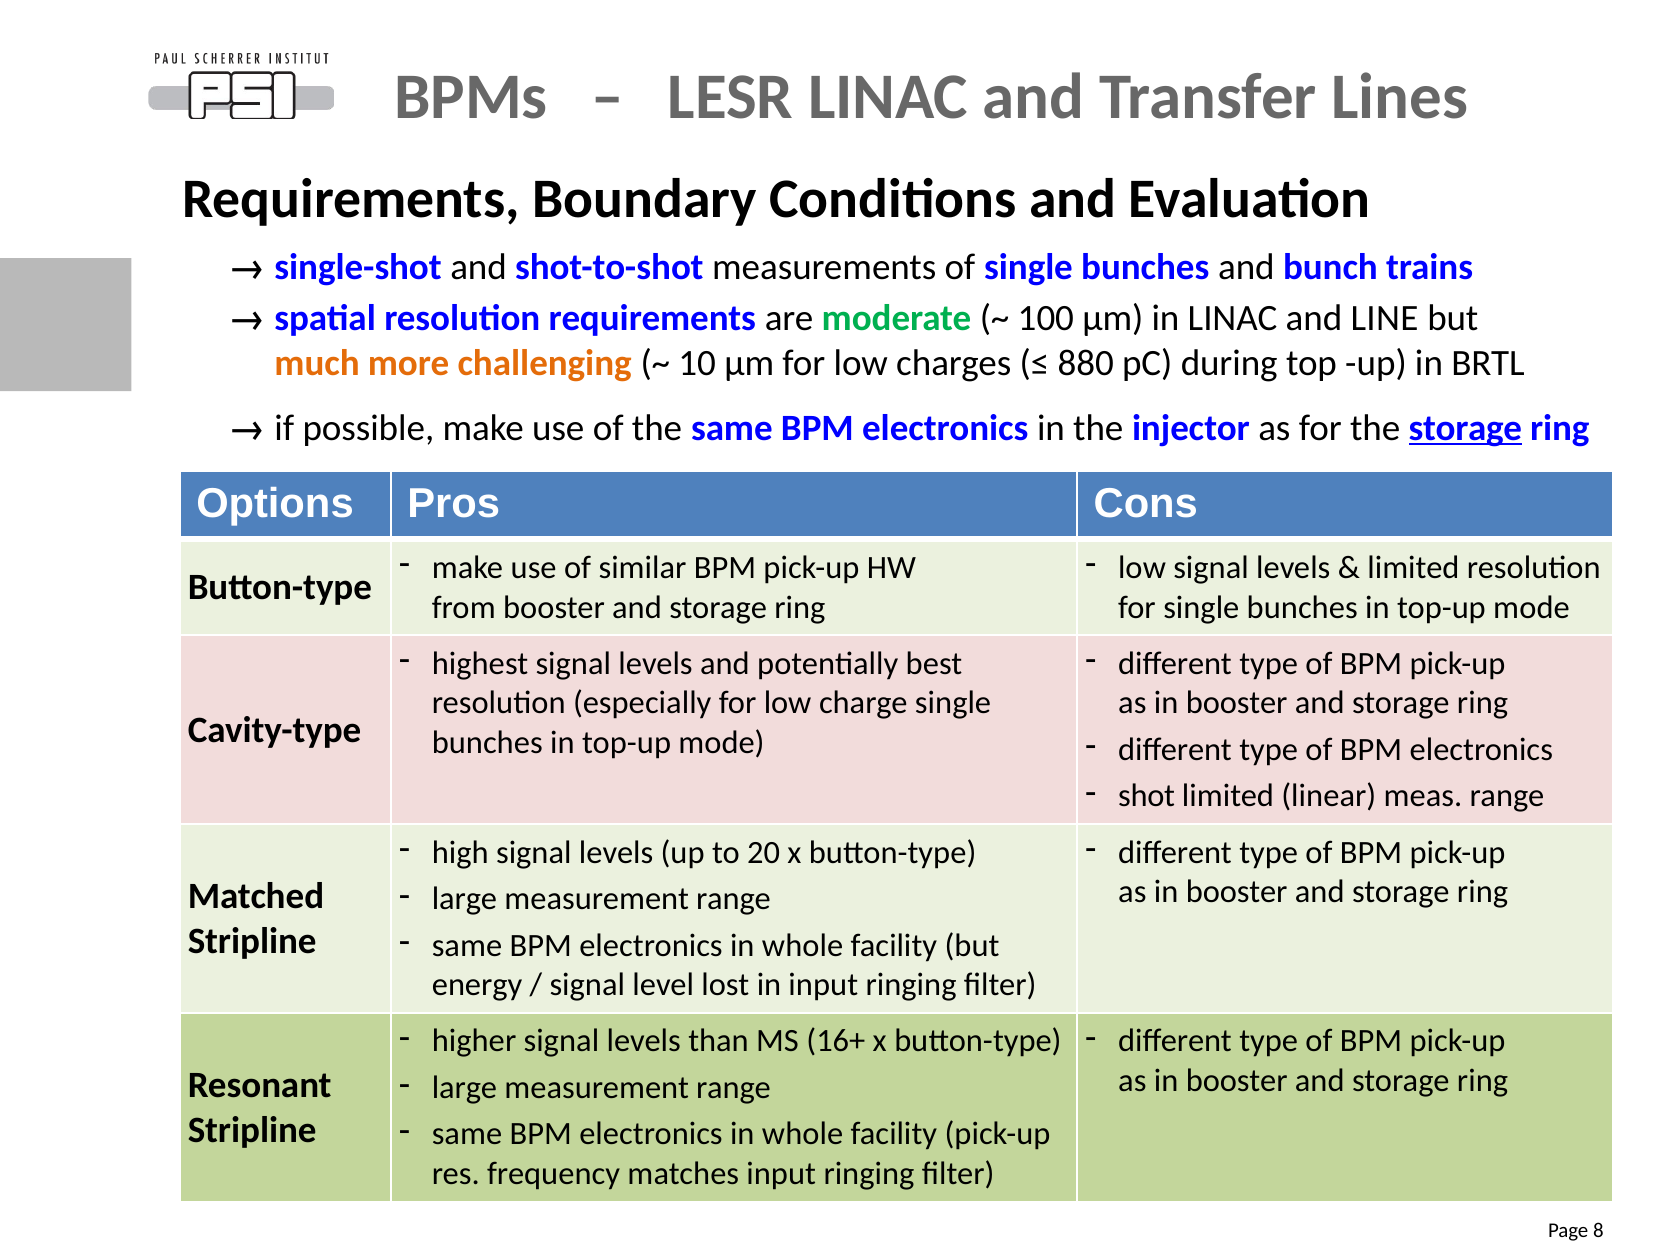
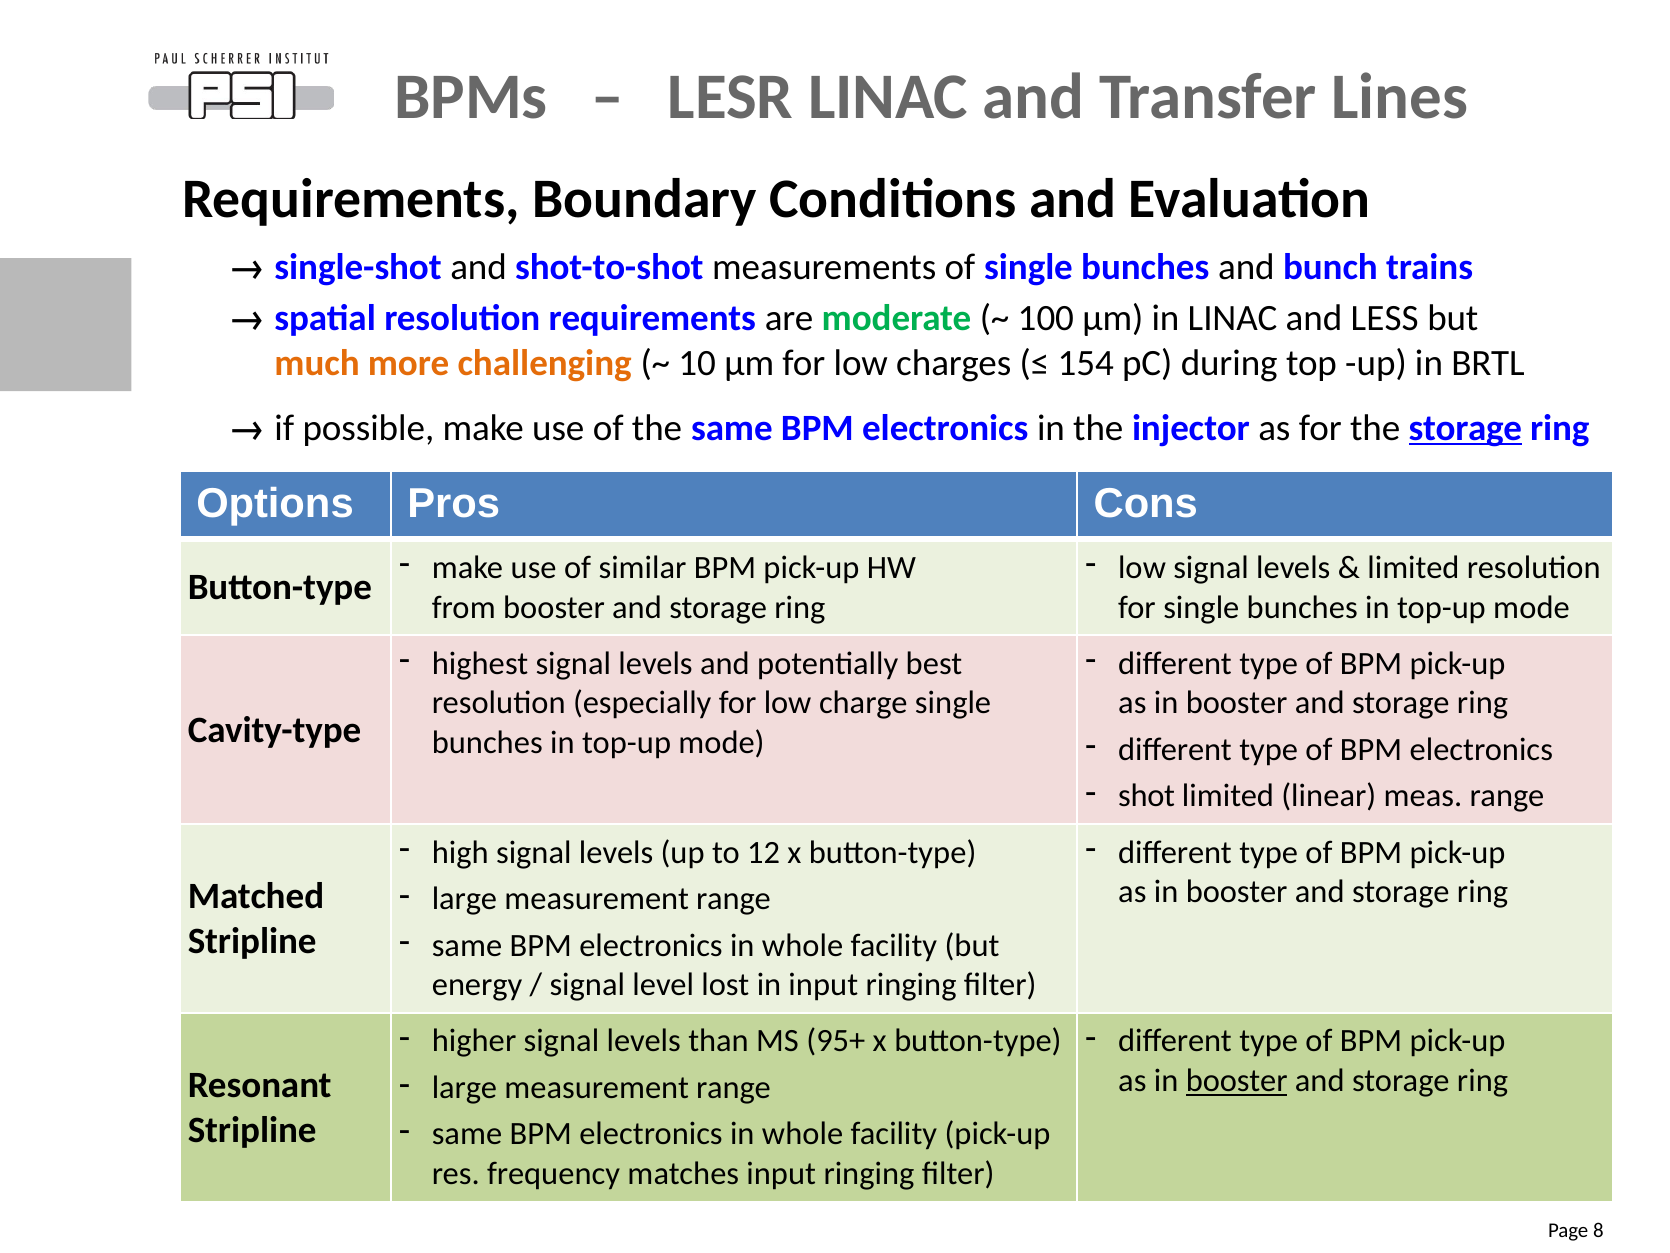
LINE: LINE -> LESS
880: 880 -> 154
20: 20 -> 12
16+: 16+ -> 95+
booster at (1237, 1080) underline: none -> present
